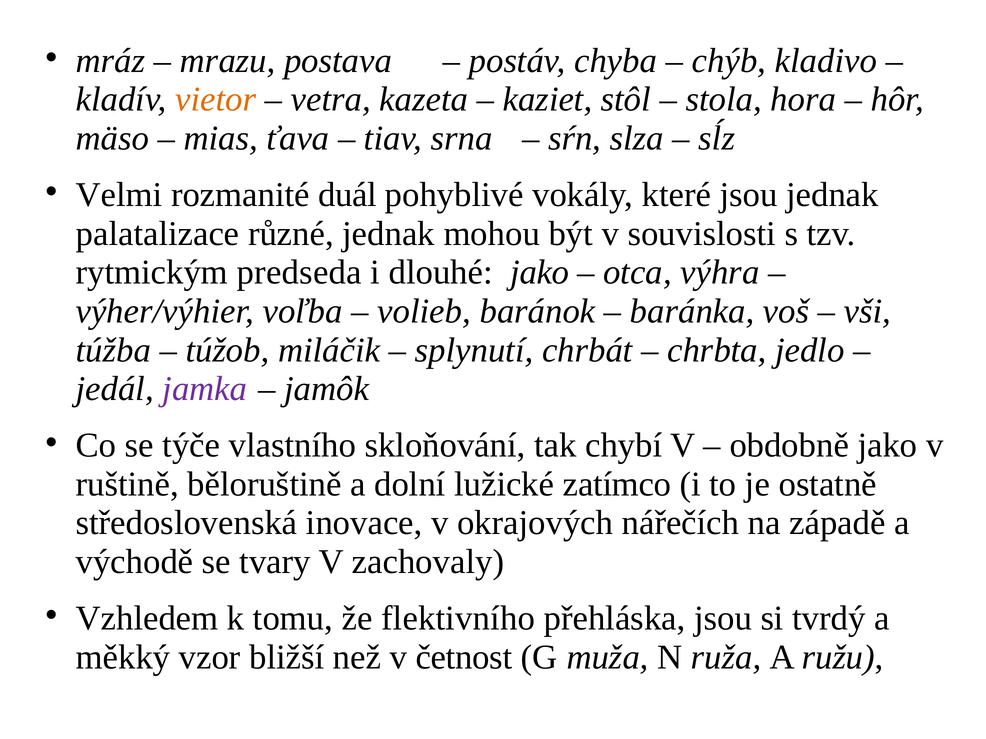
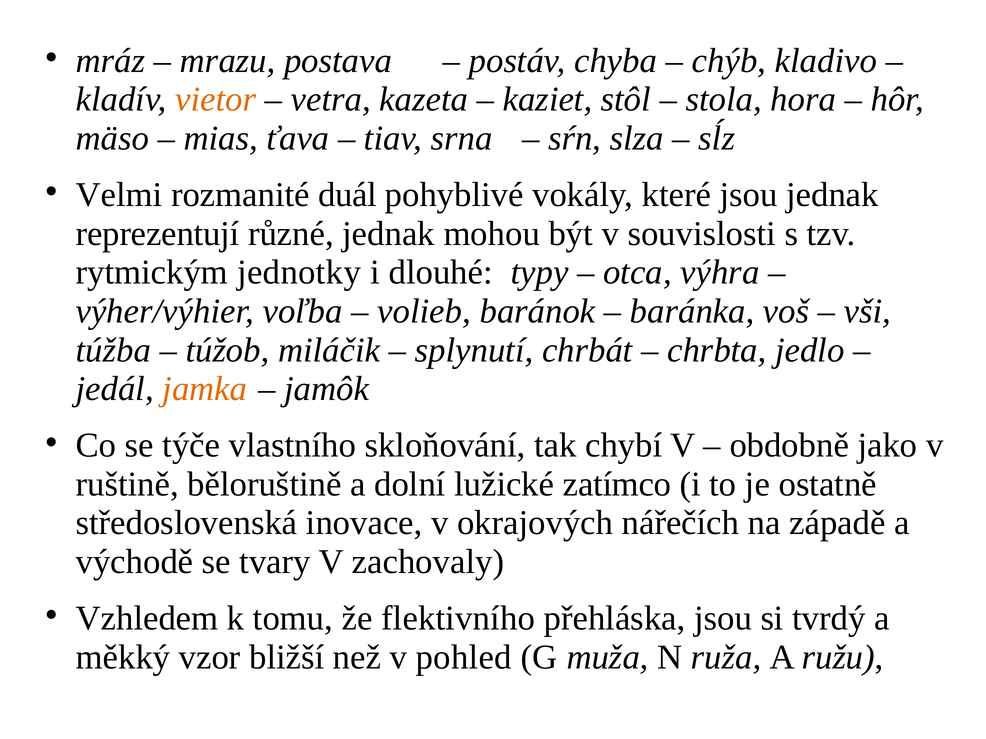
palatalizace: palatalizace -> reprezentují
predseda: predseda -> jednotky
dlouhé jako: jako -> typy
jamka colour: purple -> orange
četnost: četnost -> pohled
